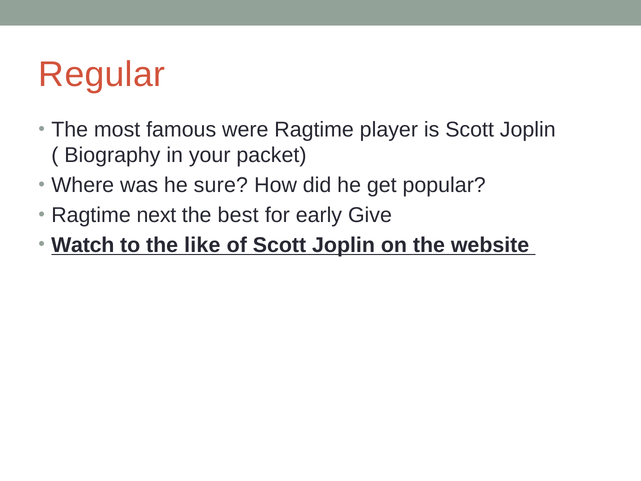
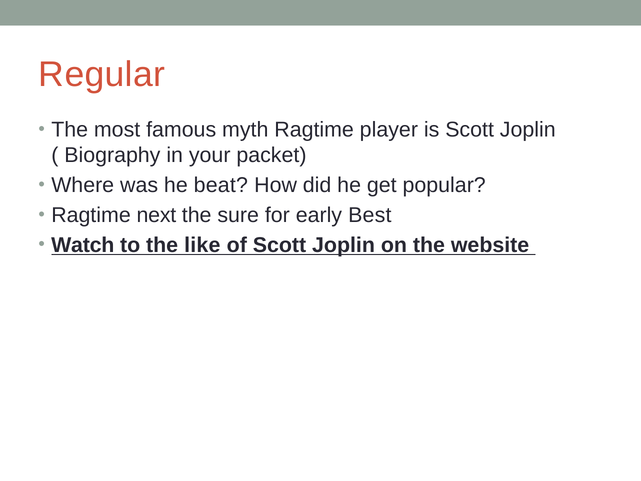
were: were -> myth
sure: sure -> beat
best: best -> sure
Give: Give -> Best
